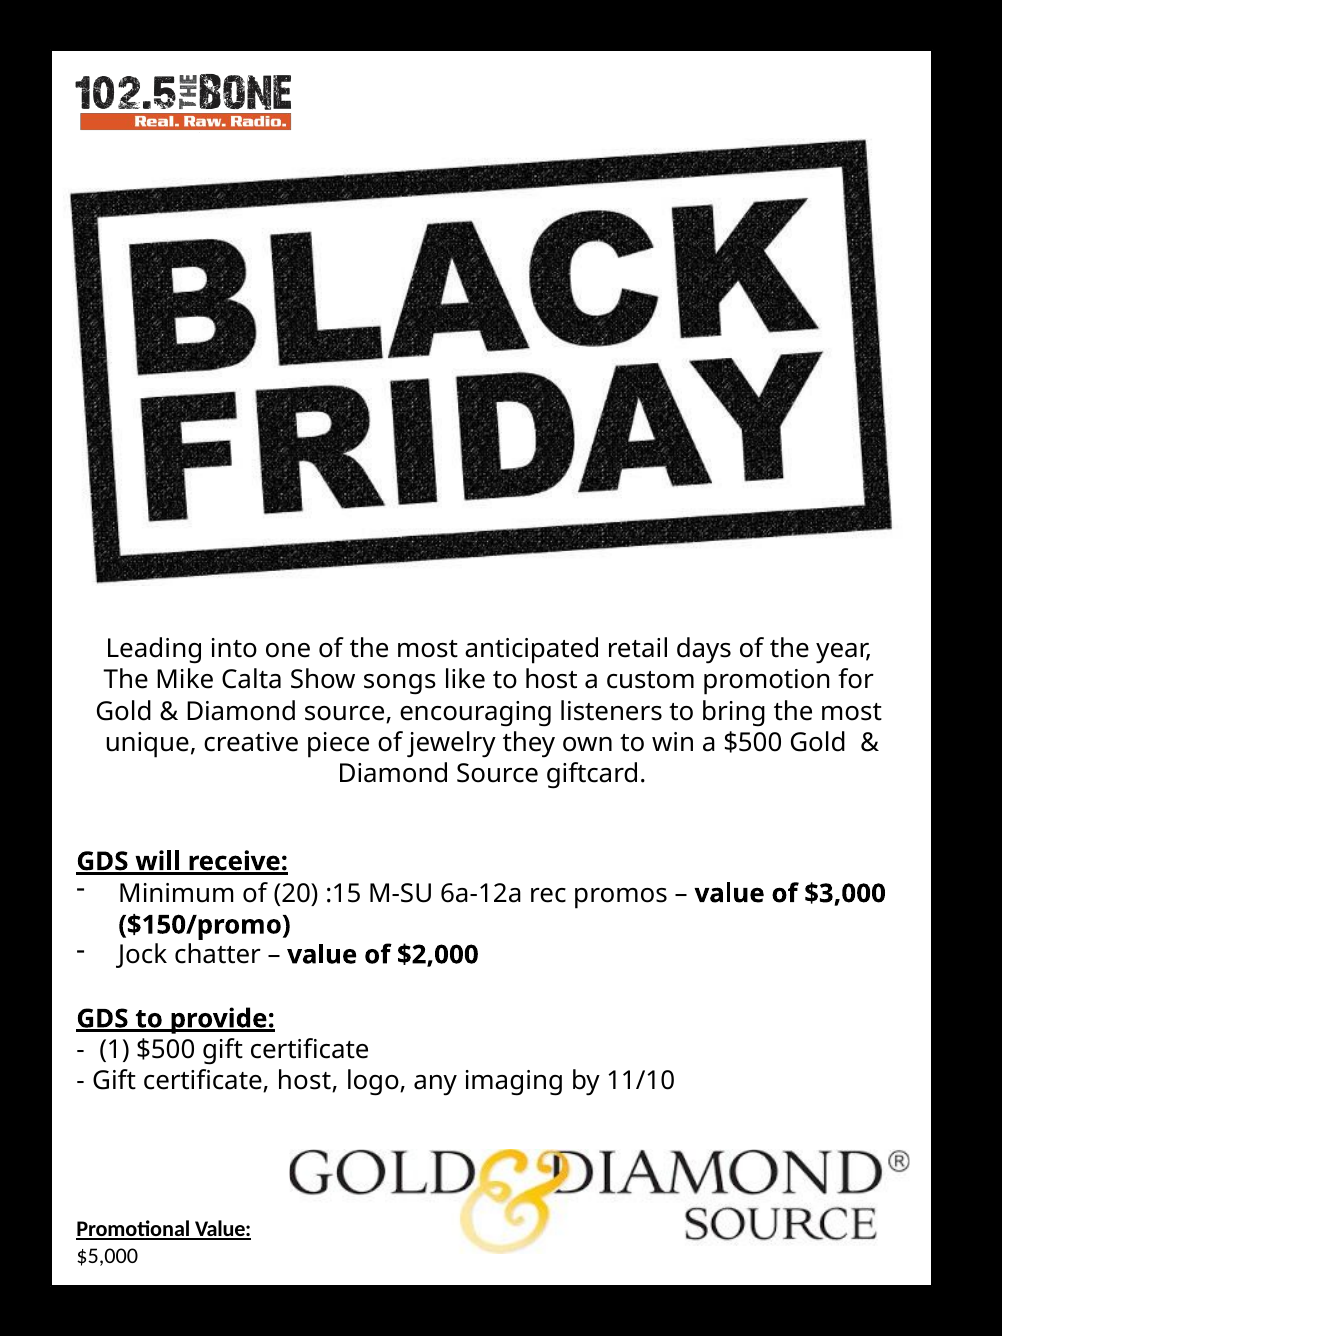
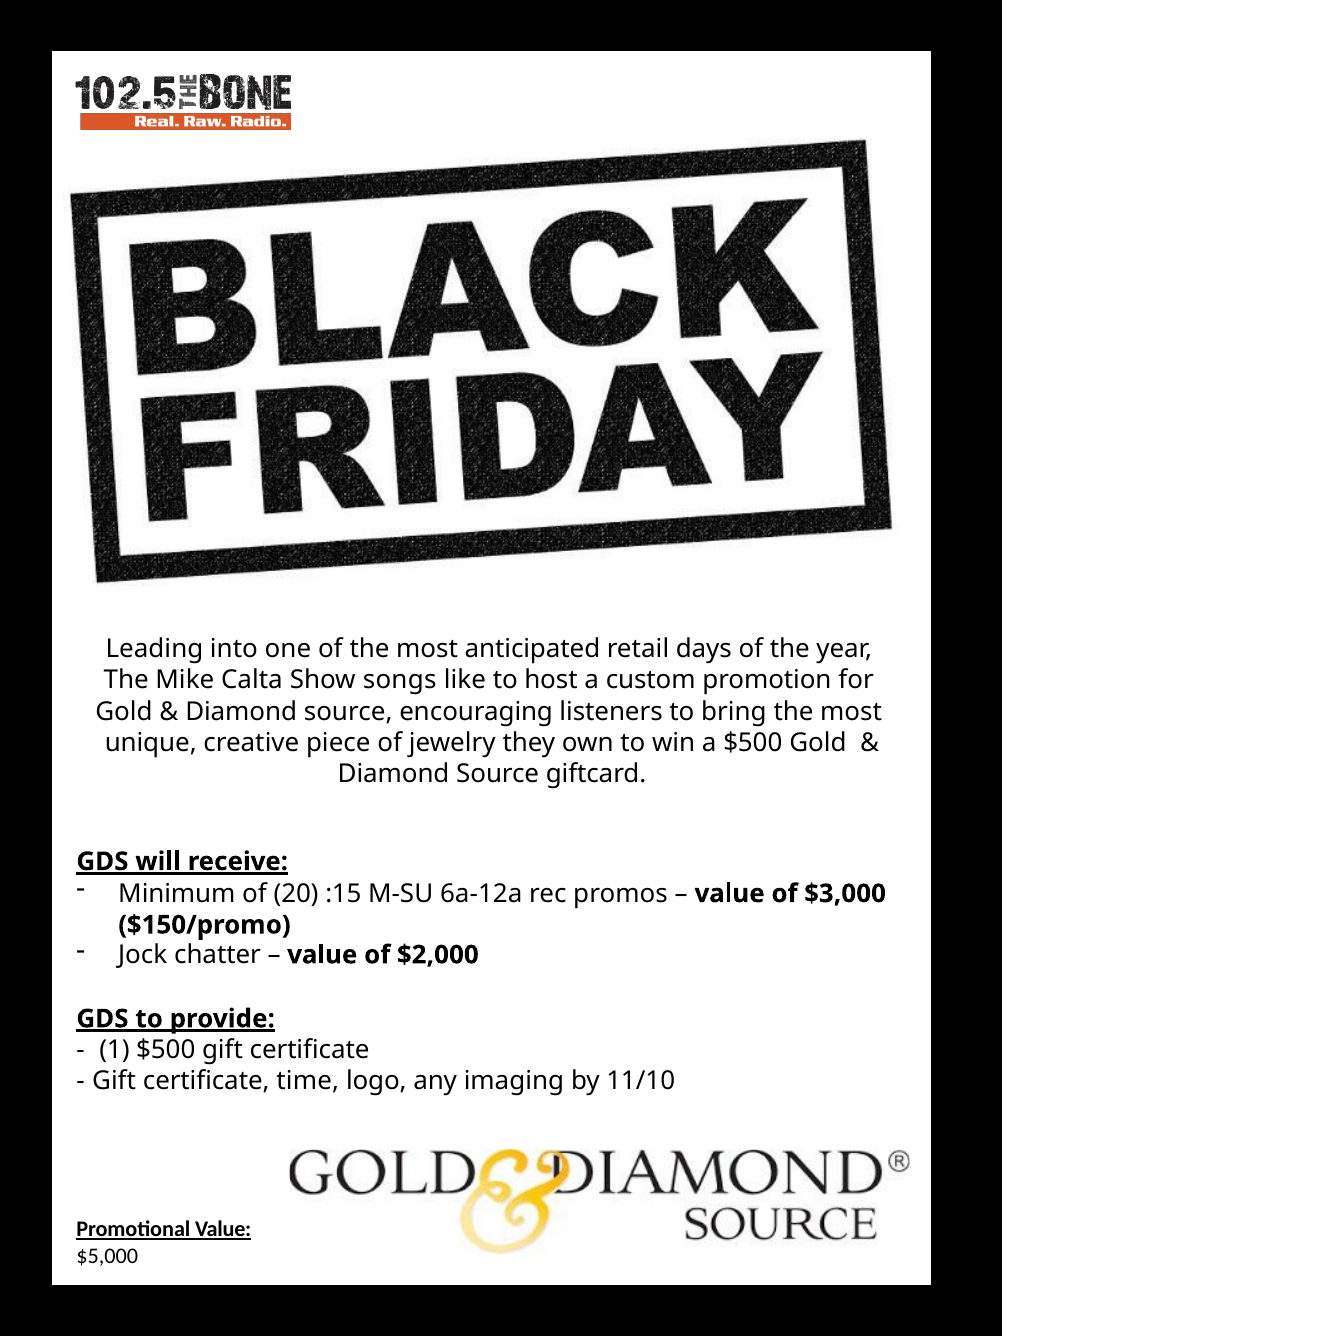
certificate host: host -> time
